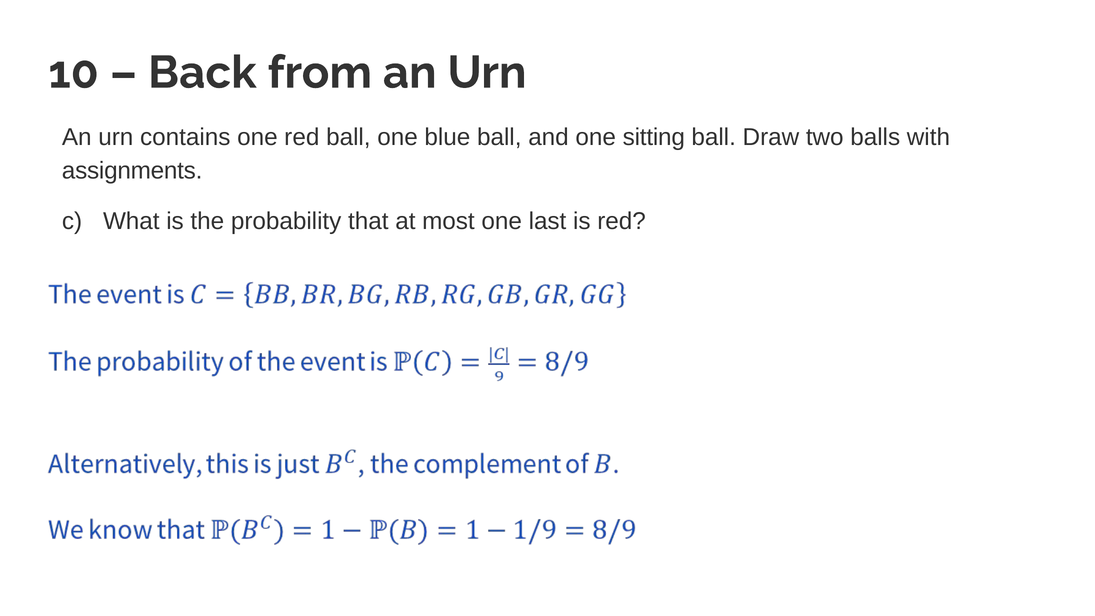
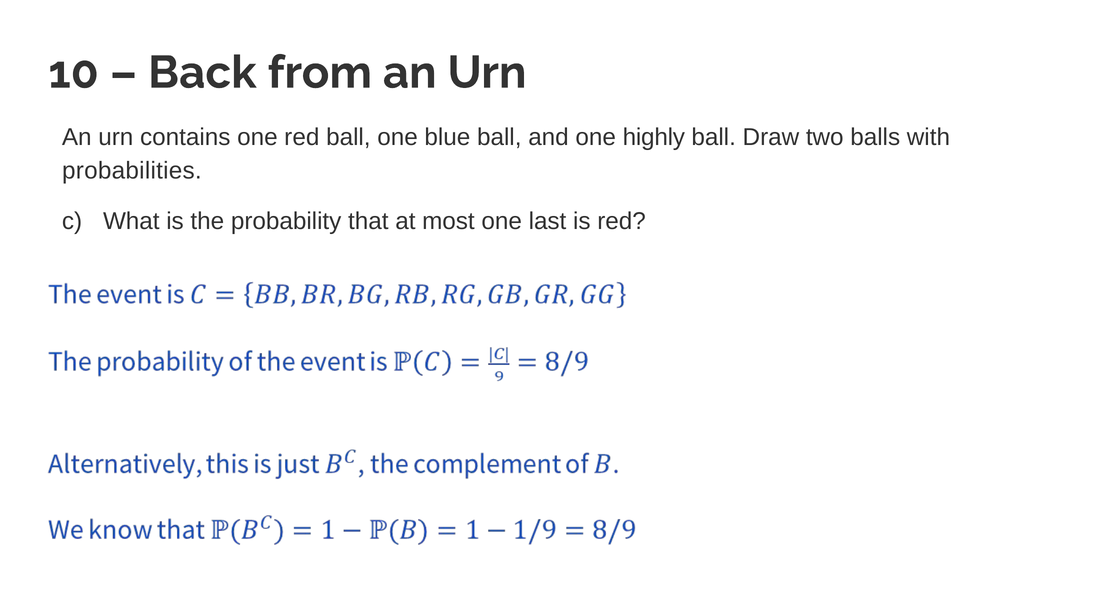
sitting: sitting -> highly
assignments: assignments -> probabilities
